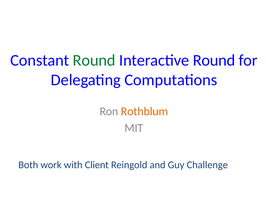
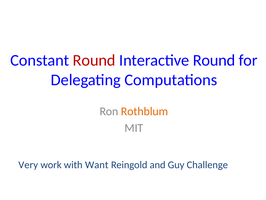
Round at (94, 60) colour: green -> red
Both: Both -> Very
Client: Client -> Want
